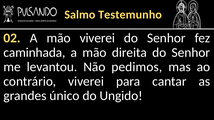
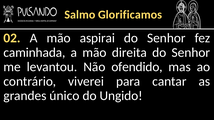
Testemunho: Testemunho -> Glorificamos
mão viverei: viverei -> aspirai
pedimos: pedimos -> ofendido
